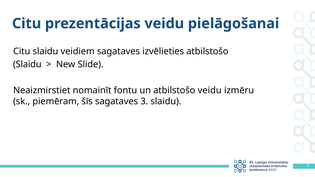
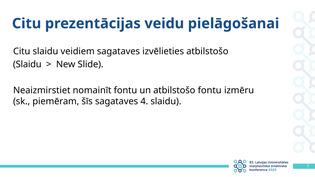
atbilstošo veidu: veidu -> fontu
3: 3 -> 4
